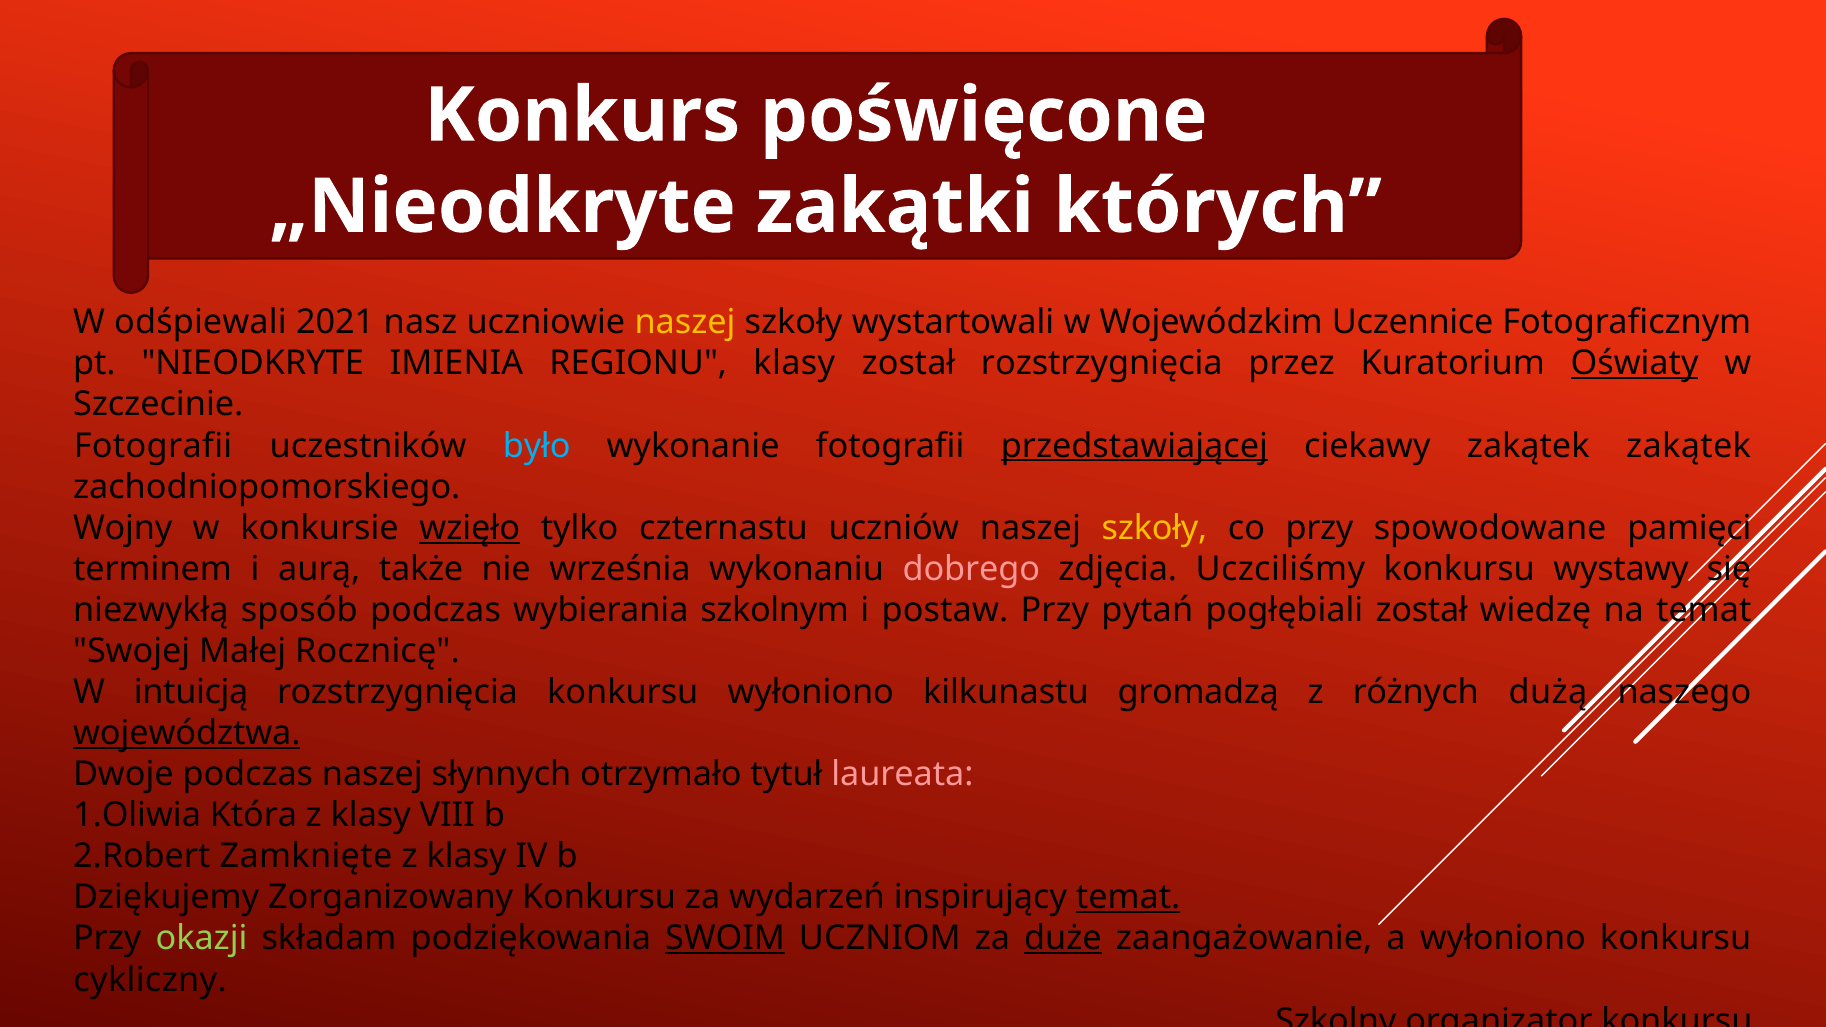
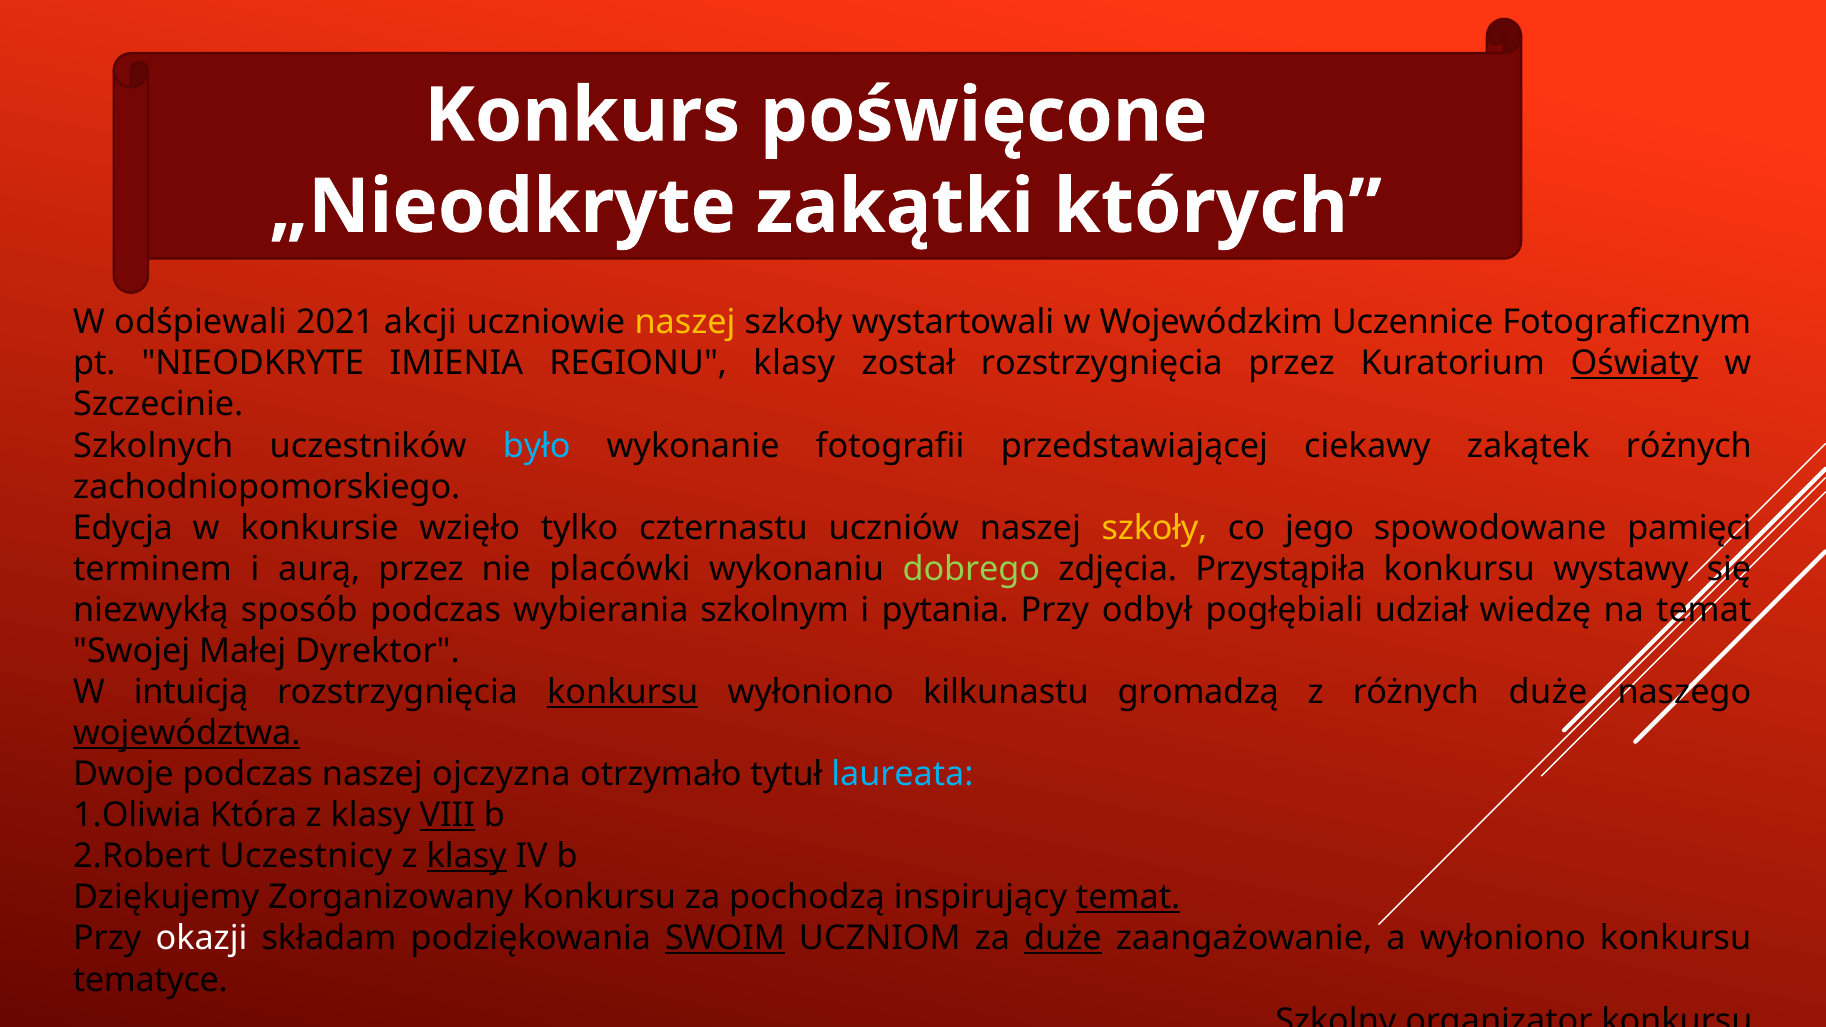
nasz: nasz -> akcji
Fotografii at (153, 446): Fotografii -> Szkolnych
przedstawiającej underline: present -> none
zakątek zakątek: zakątek -> różnych
Wojny: Wojny -> Edycja
wzięło underline: present -> none
co przy: przy -> jego
aurą także: także -> przez
września: września -> placówki
dobrego colour: pink -> light green
Uczciliśmy: Uczciliśmy -> Przystąpiła
postaw: postaw -> pytania
pytań: pytań -> odbył
pogłębiali został: został -> udział
Rocznicę: Rocznicę -> Dyrektor
konkursu at (623, 692) underline: none -> present
różnych dużą: dużą -> duże
słynnych: słynnych -> ojczyzna
laureata colour: pink -> light blue
VIII underline: none -> present
Zamknięte: Zamknięte -> Uczestnicy
klasy at (467, 857) underline: none -> present
wydarzeń: wydarzeń -> pochodzą
okazji colour: light green -> white
cykliczny: cykliczny -> tematyce
